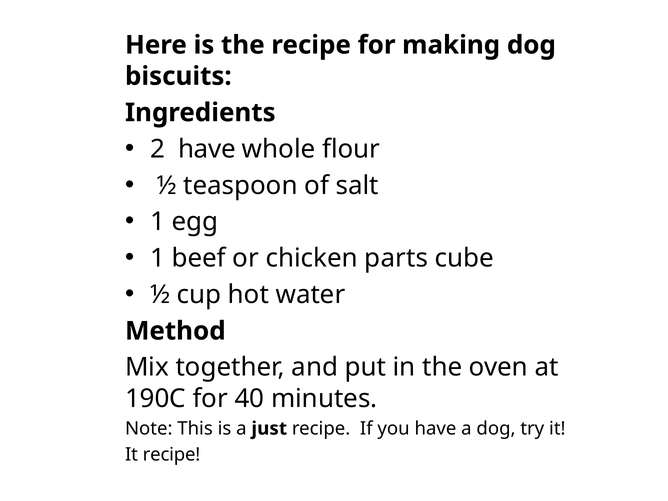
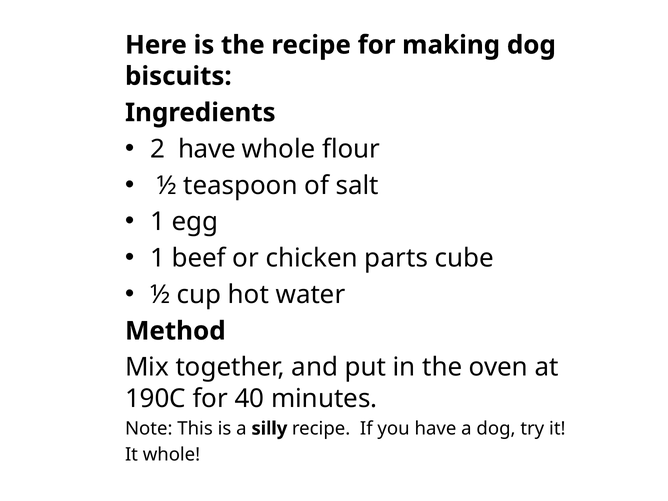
just: just -> silly
It recipe: recipe -> whole
